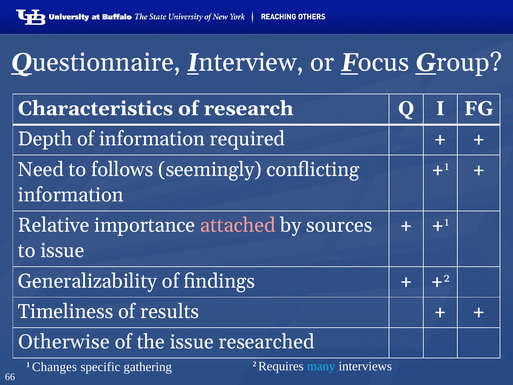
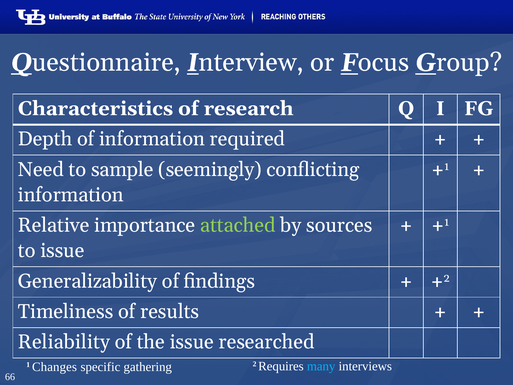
follows: follows -> sample
attached colour: pink -> light green
Otherwise: Otherwise -> Reliability
